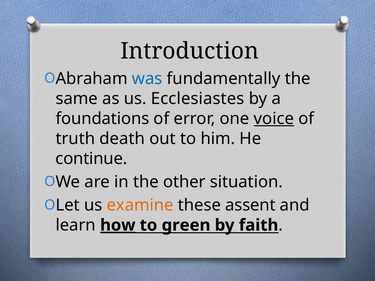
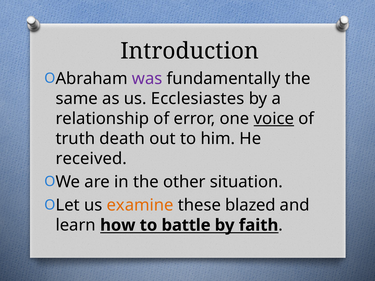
was colour: blue -> purple
foundations: foundations -> relationship
continue: continue -> received
assent: assent -> blazed
how underline: present -> none
green: green -> battle
